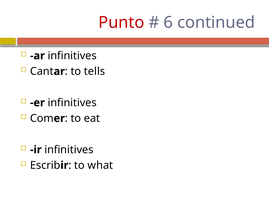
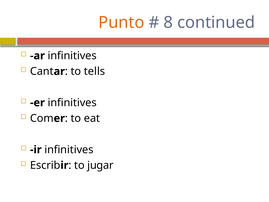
Punto colour: red -> orange
6: 6 -> 8
what: what -> jugar
